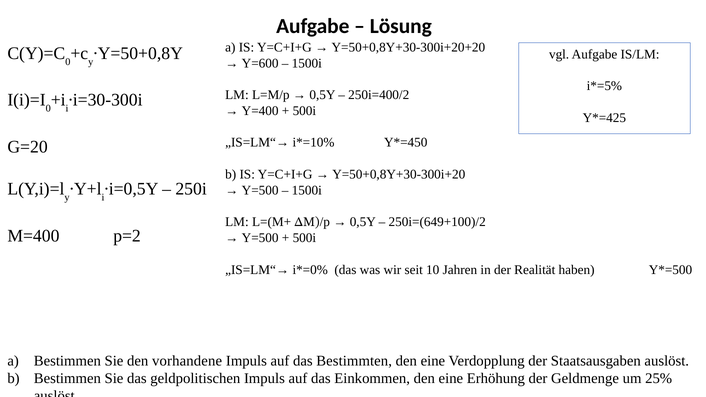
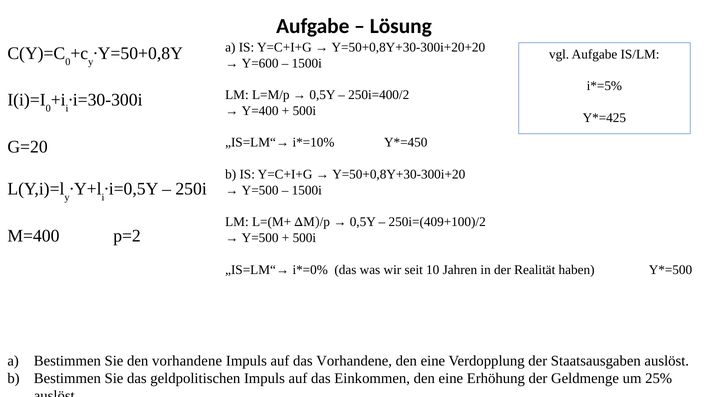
250i=(649+100)/2: 250i=(649+100)/2 -> 250i=(409+100)/2
das Bestimmten: Bestimmten -> Vorhandene
